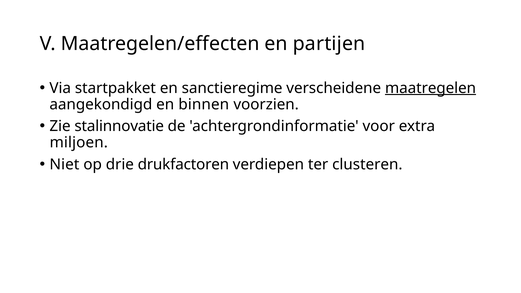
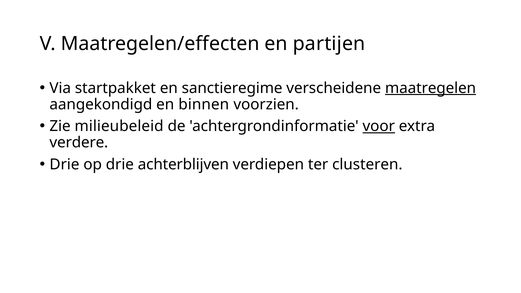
stalinnovatie: stalinnovatie -> milieubeleid
voor underline: none -> present
miljoen: miljoen -> verdere
Niet at (64, 164): Niet -> Drie
drukfactoren: drukfactoren -> achterblijven
